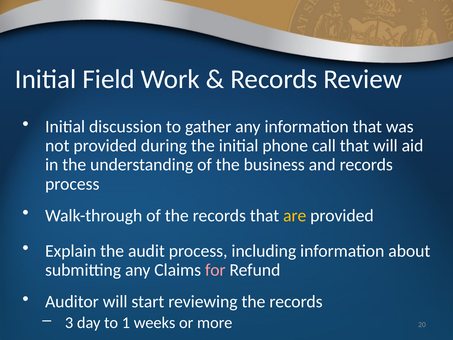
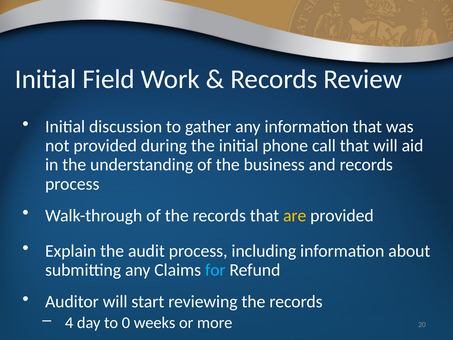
for colour: pink -> light blue
3: 3 -> 4
1: 1 -> 0
